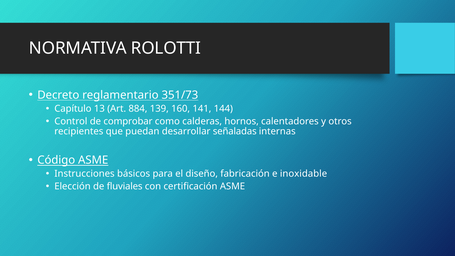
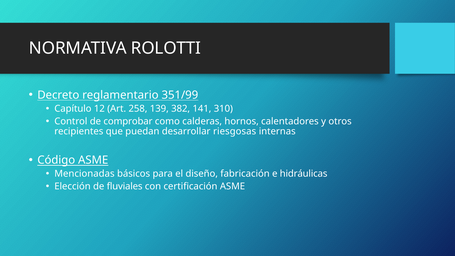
351/73: 351/73 -> 351/99
13: 13 -> 12
884: 884 -> 258
160: 160 -> 382
144: 144 -> 310
señaladas: señaladas -> riesgosas
Instrucciones: Instrucciones -> Mencionadas
inoxidable: inoxidable -> hidráulicas
